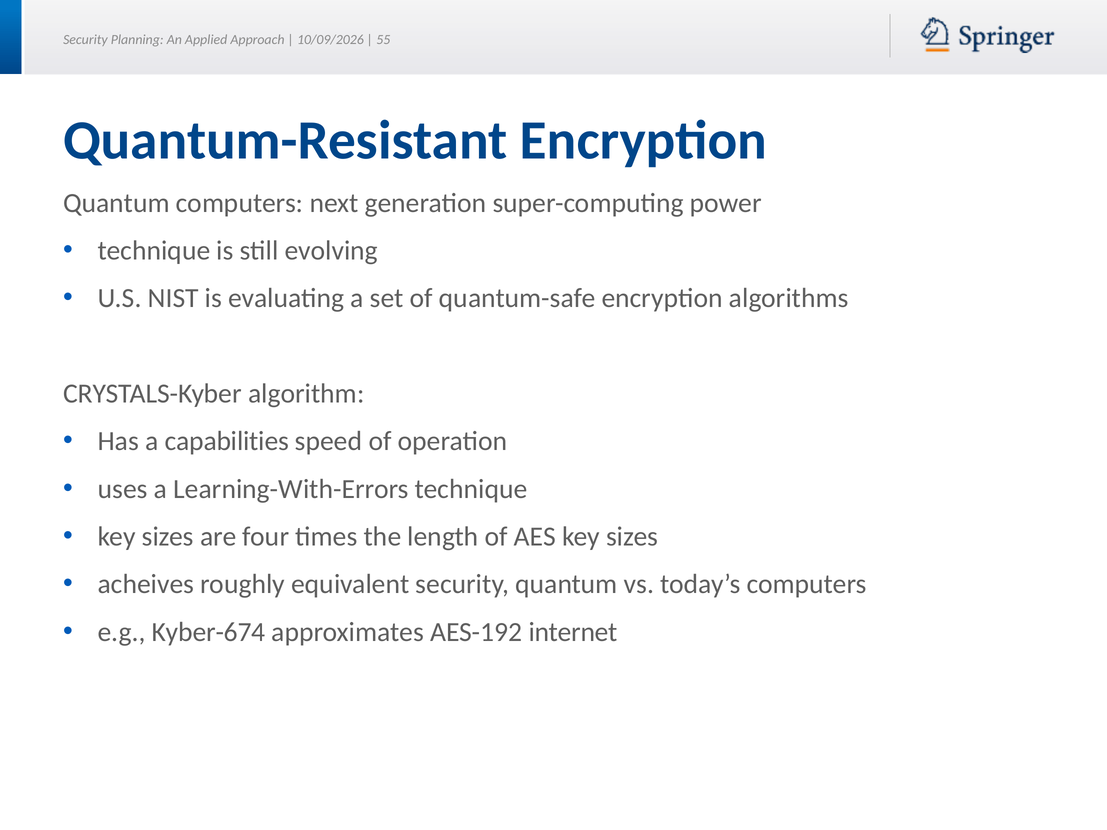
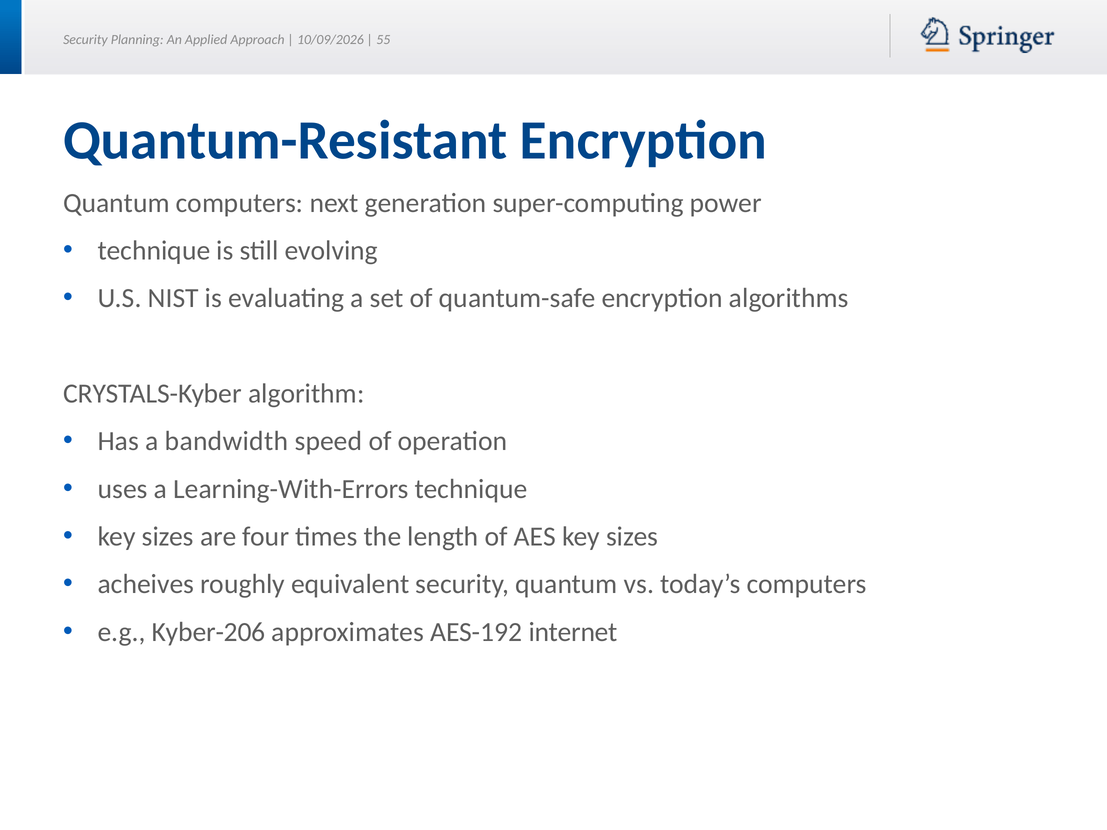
capabilities: capabilities -> bandwidth
Kyber-674: Kyber-674 -> Kyber-206
